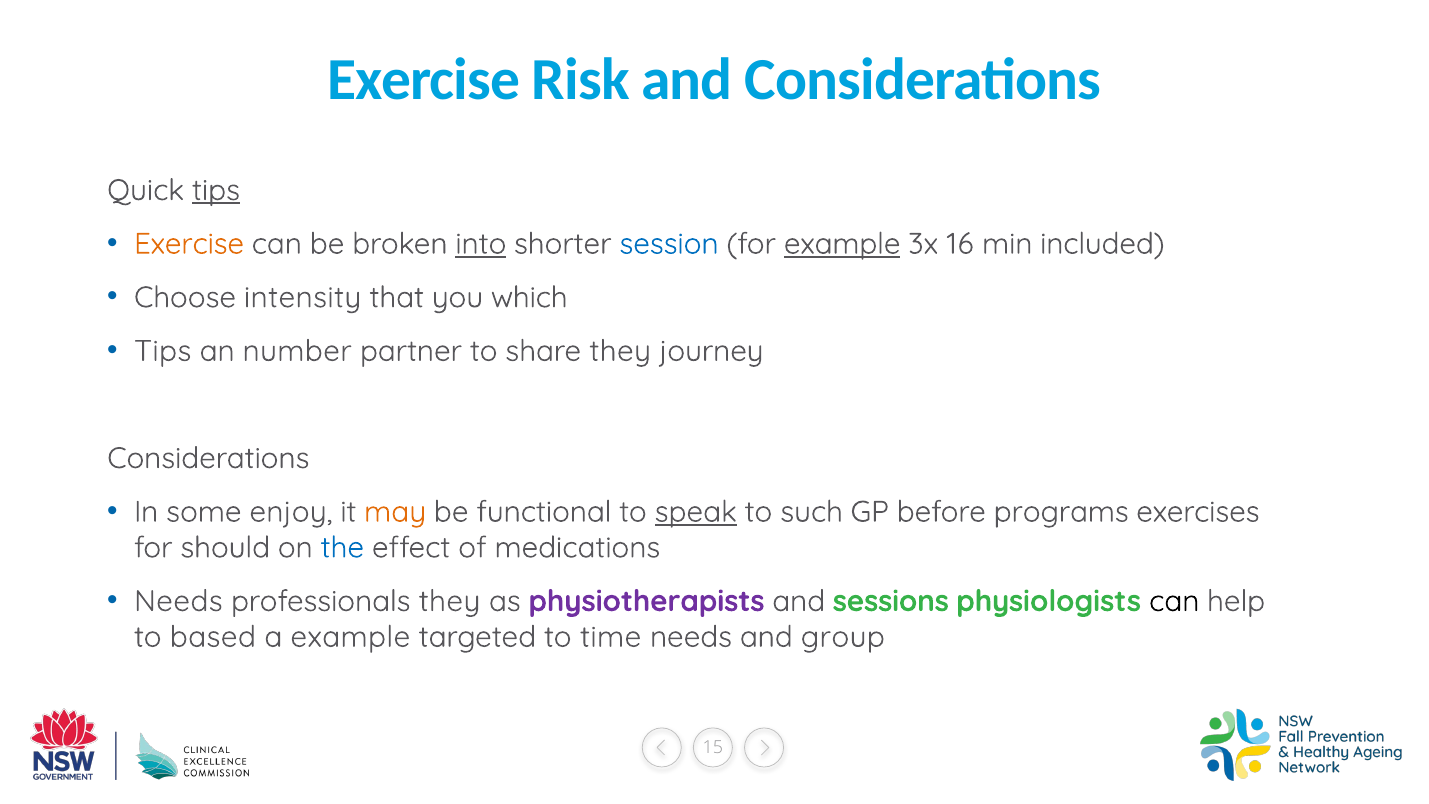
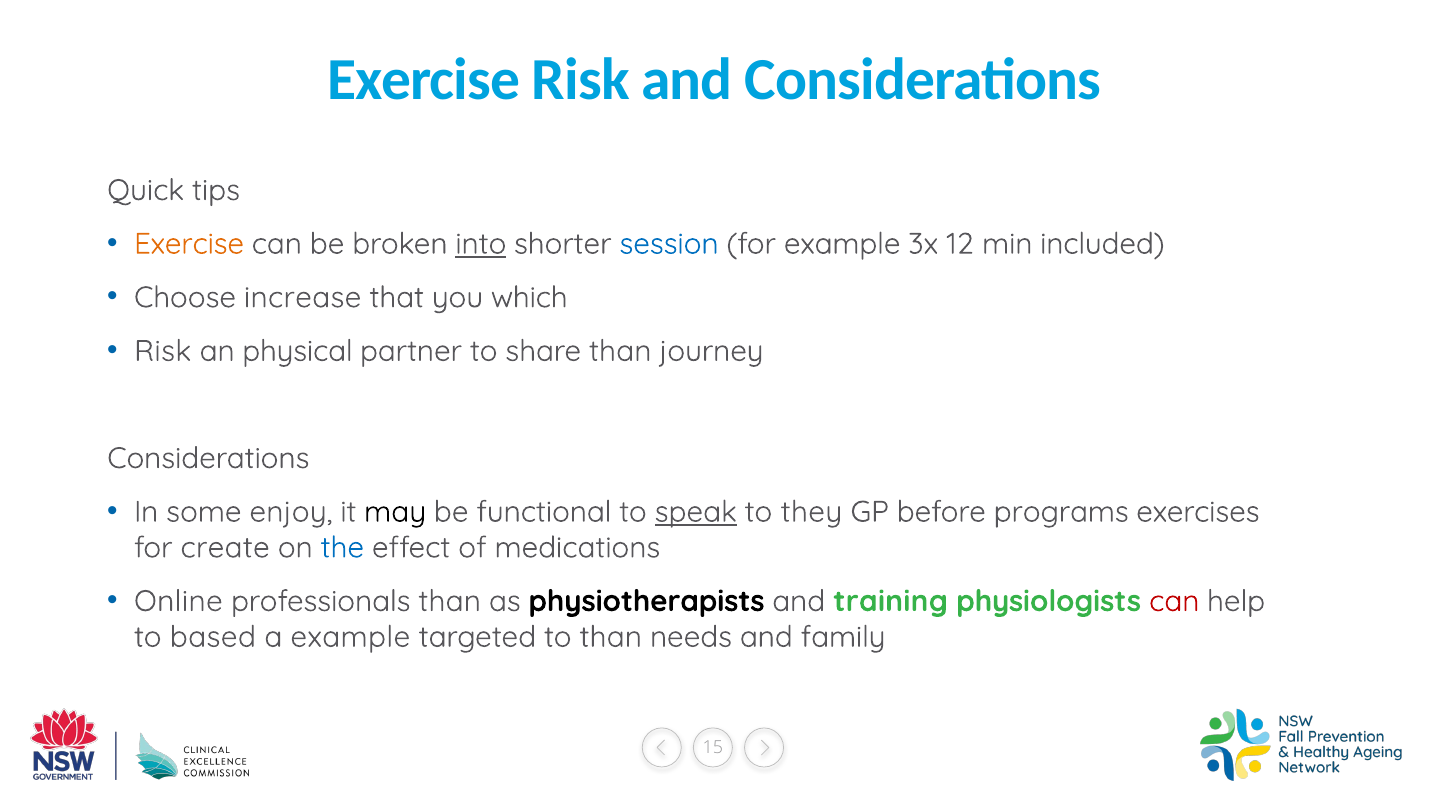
tips at (216, 190) underline: present -> none
example at (842, 244) underline: present -> none
16: 16 -> 12
intensity: intensity -> increase
Tips at (163, 351): Tips -> Risk
number: number -> physical
share they: they -> than
may colour: orange -> black
such: such -> they
should: should -> create
Needs at (178, 601): Needs -> Online
professionals they: they -> than
physiotherapists colour: purple -> black
sessions: sessions -> training
can at (1174, 601) colour: black -> red
to time: time -> than
group: group -> family
